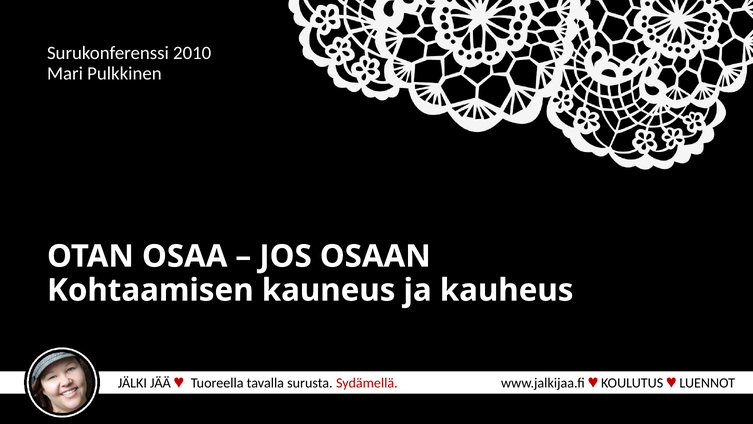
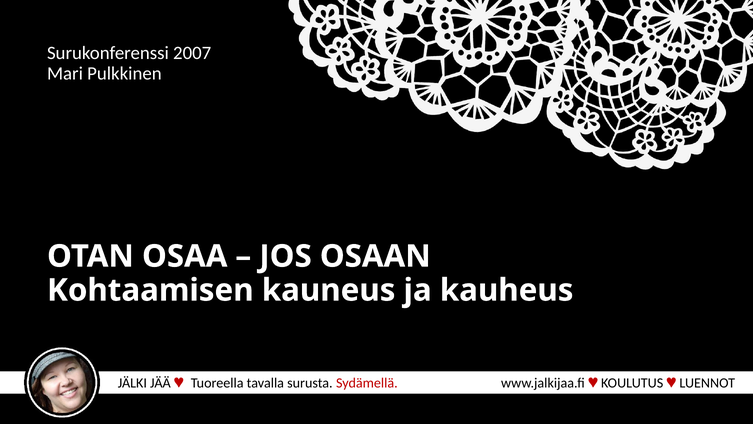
2010: 2010 -> 2007
